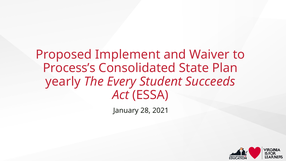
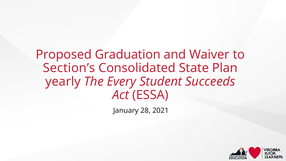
Implement: Implement -> Graduation
Process’s: Process’s -> Section’s
